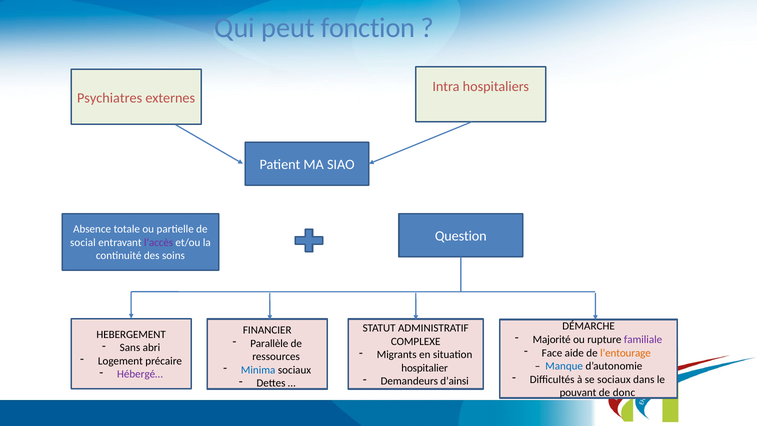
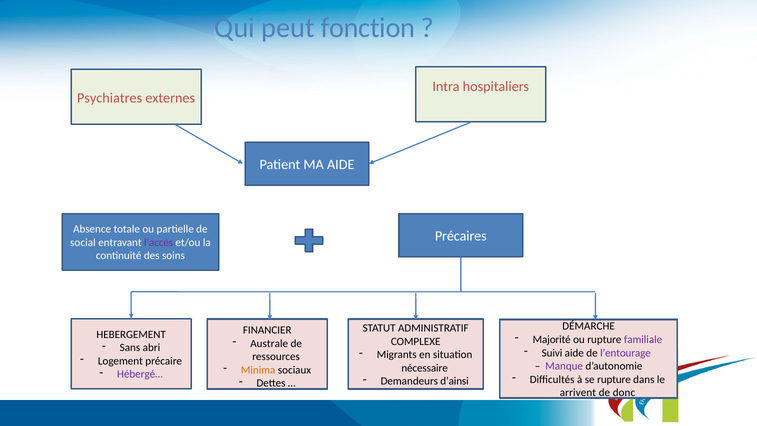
MA SIAO: SIAO -> AIDE
Question: Question -> Précaires
Parallèle: Parallèle -> Australe
Face: Face -> Suivi
l’entourage colour: orange -> purple
Manque colour: blue -> purple
hospitalier: hospitalier -> nécessaire
Minima colour: blue -> orange
se sociaux: sociaux -> rupture
pouvant: pouvant -> arrivent
